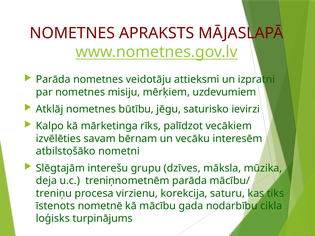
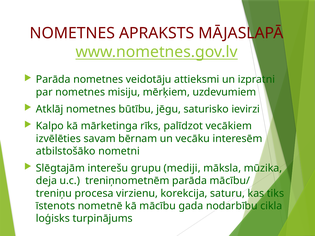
dzīves: dzīves -> mediji
